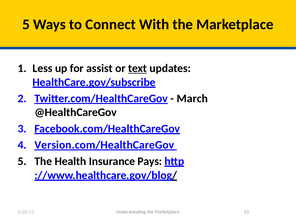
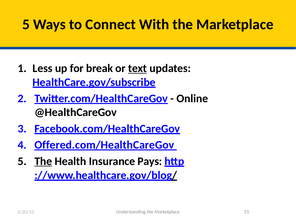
assist: assist -> break
March: March -> Online
Version.com/HealthCareGov: Version.com/HealthCareGov -> Offered.com/HealthCareGov
The at (43, 161) underline: none -> present
